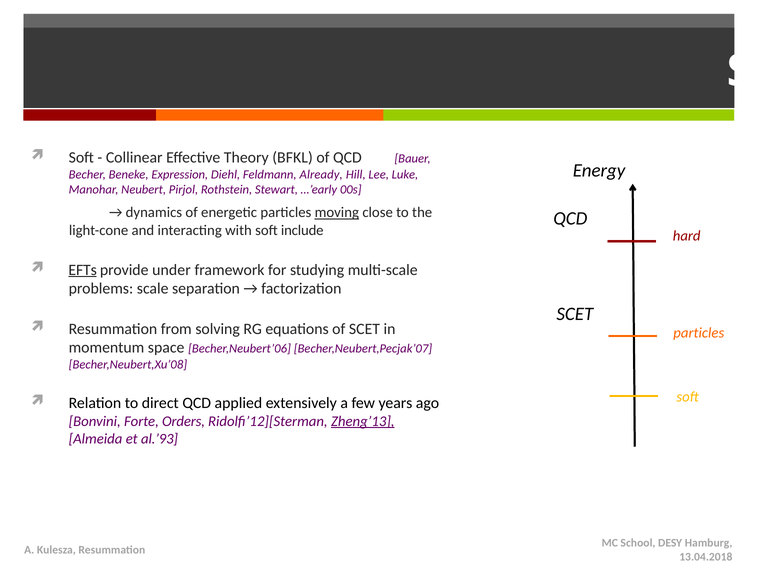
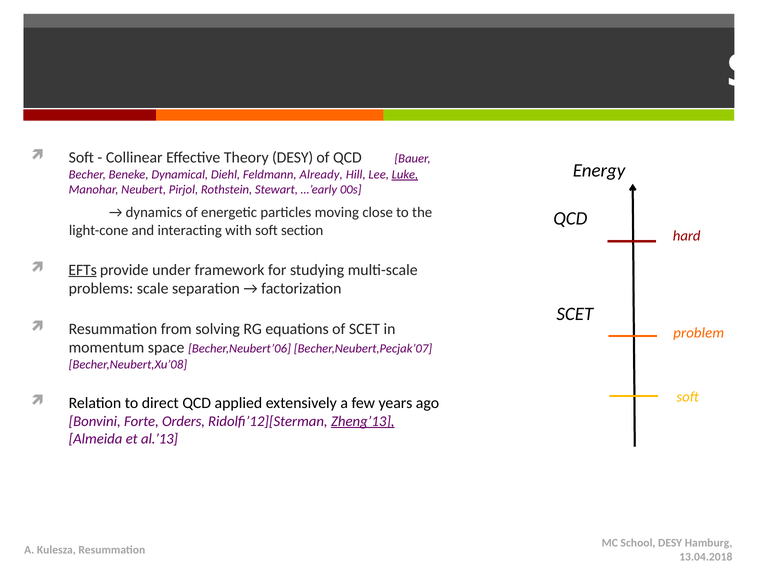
Theory BFKL: BFKL -> DESY
Expression: Expression -> Dynamical
Luke underline: none -> present
moving underline: present -> none
include: include -> section
particles at (699, 332): particles -> problem
al.’93: al.’93 -> al.’13
